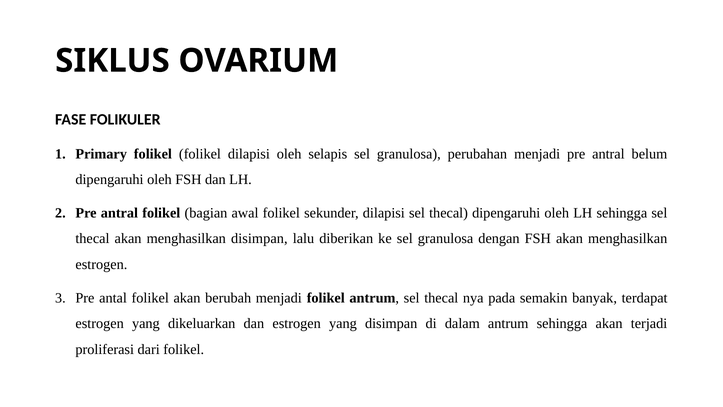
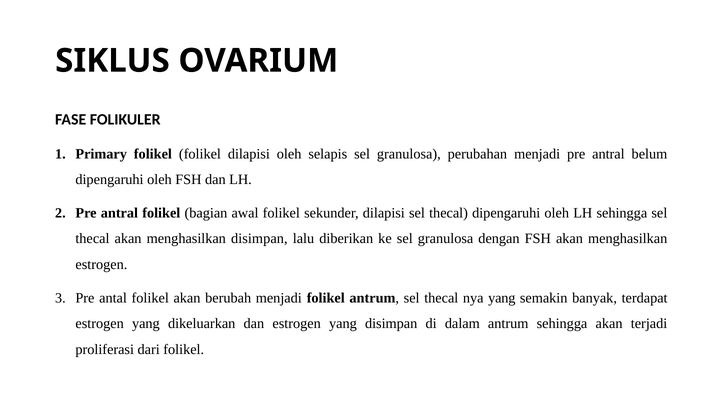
nya pada: pada -> yang
